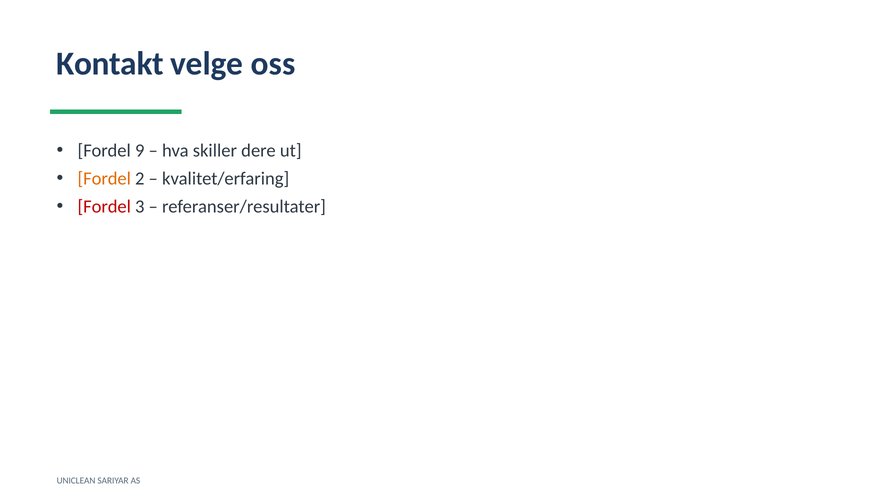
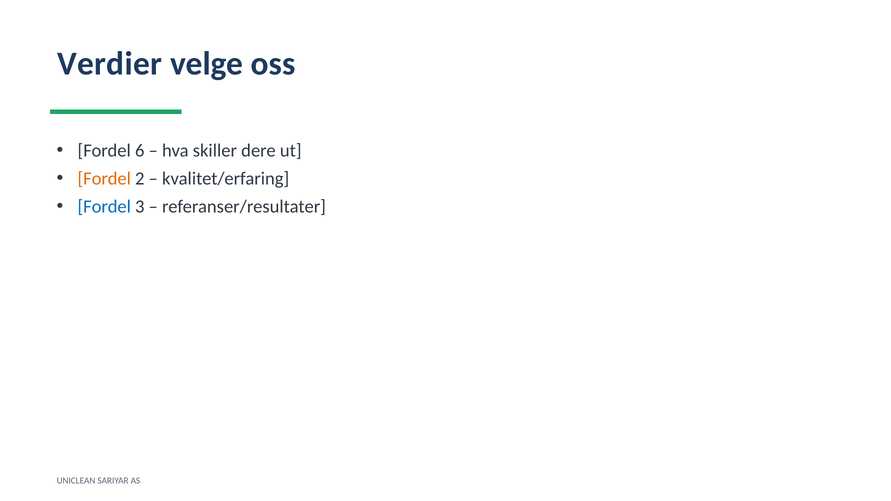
Kontakt: Kontakt -> Verdier
9: 9 -> 6
Fordel at (104, 207) colour: red -> blue
